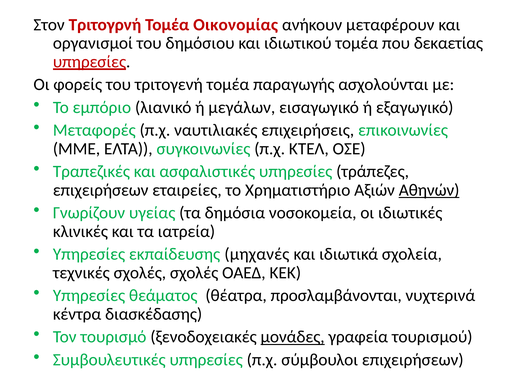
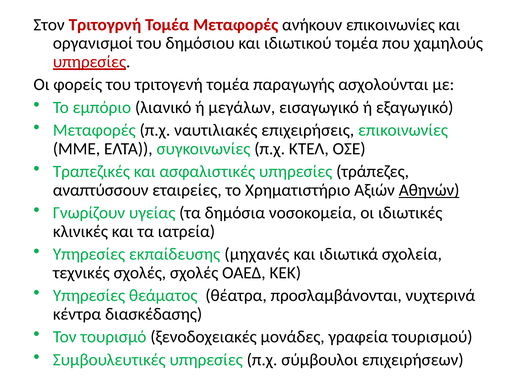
Τομέα Οικονομίας: Οικονομίας -> Μεταφορές
ανήκουν μεταφέρουν: μεταφέρουν -> επικοινωνίες
δεκαετίας: δεκαετίας -> χαμηλούς
επιχειρήσεων at (101, 190): επιχειρήσεων -> αναπτύσσουν
μονάδες underline: present -> none
